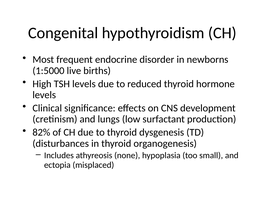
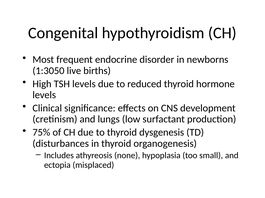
1:5000: 1:5000 -> 1:3050
82%: 82% -> 75%
